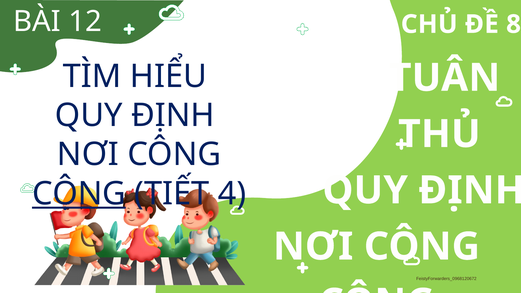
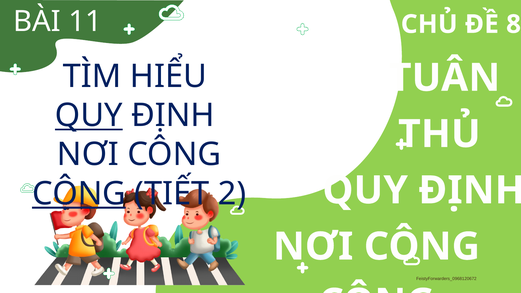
12: 12 -> 11
QUY at (89, 116) underline: none -> present
4: 4 -> 2
